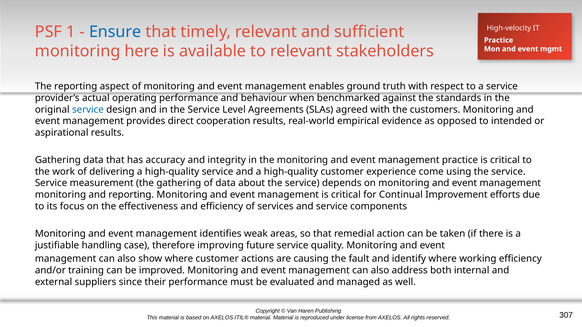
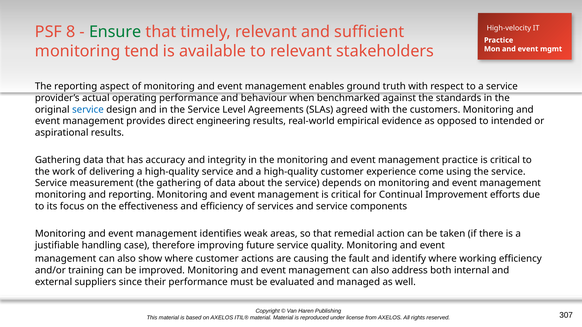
1: 1 -> 8
Ensure colour: blue -> green
here: here -> tend
cooperation: cooperation -> engineering
